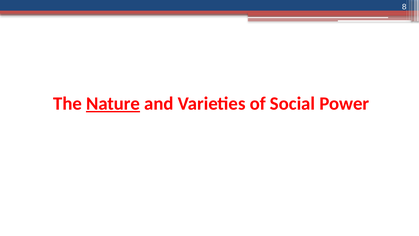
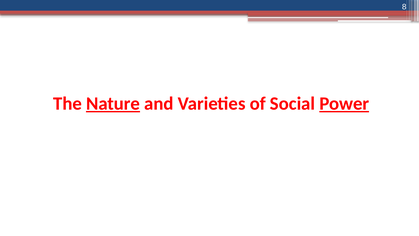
Power underline: none -> present
